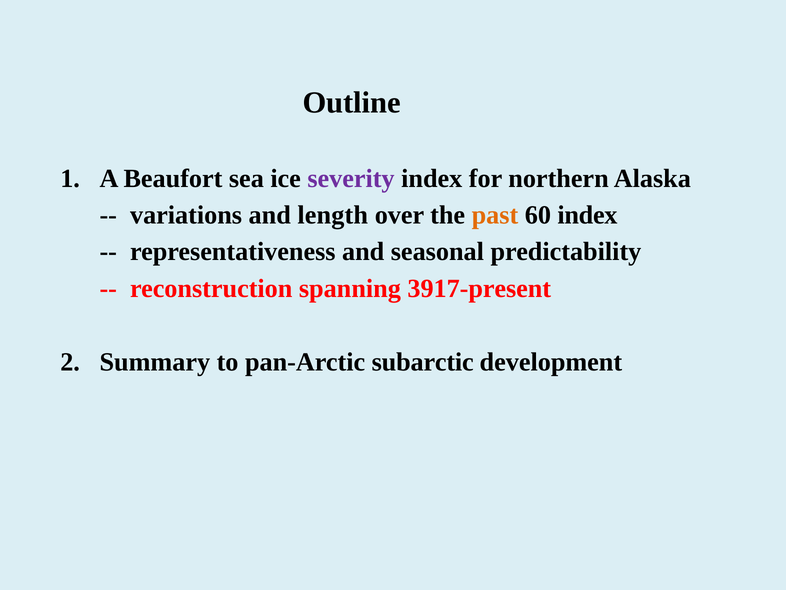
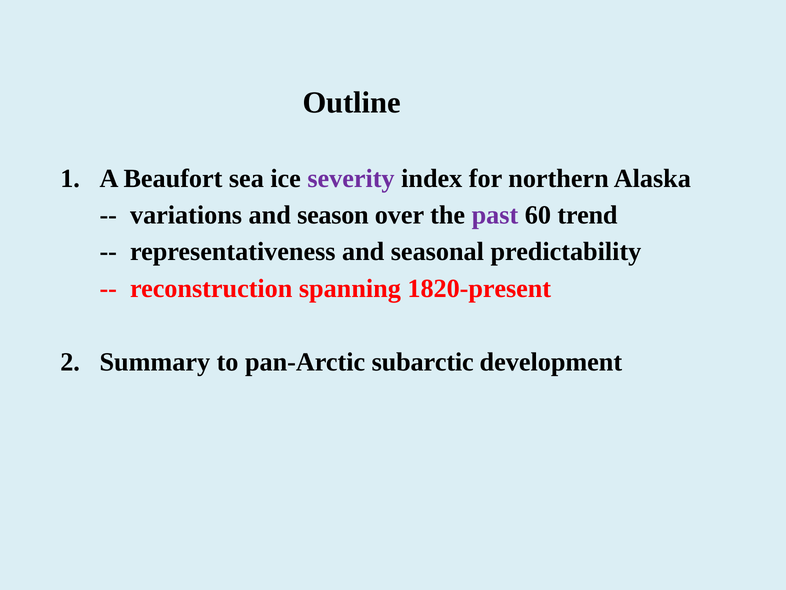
length: length -> season
past colour: orange -> purple
60 index: index -> trend
3917-present: 3917-present -> 1820-present
